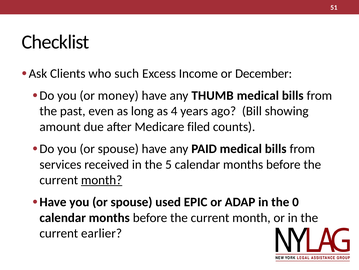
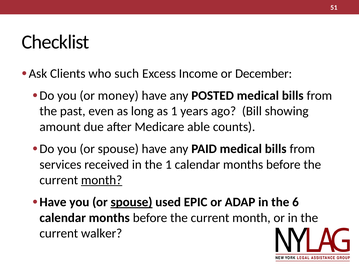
THUMB: THUMB -> POSTED
as 4: 4 -> 1
filed: filed -> able
the 5: 5 -> 1
spouse at (131, 202) underline: none -> present
0: 0 -> 6
earlier: earlier -> walker
